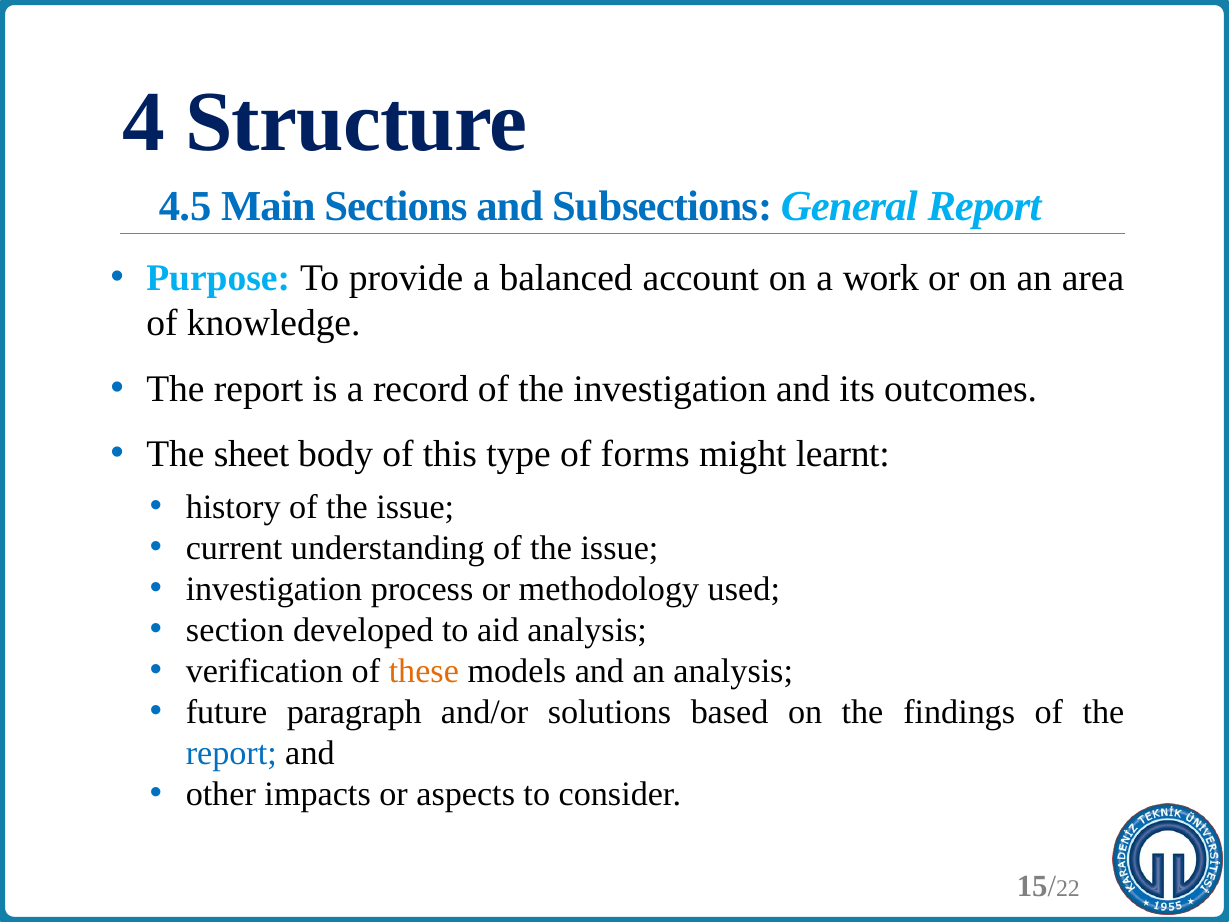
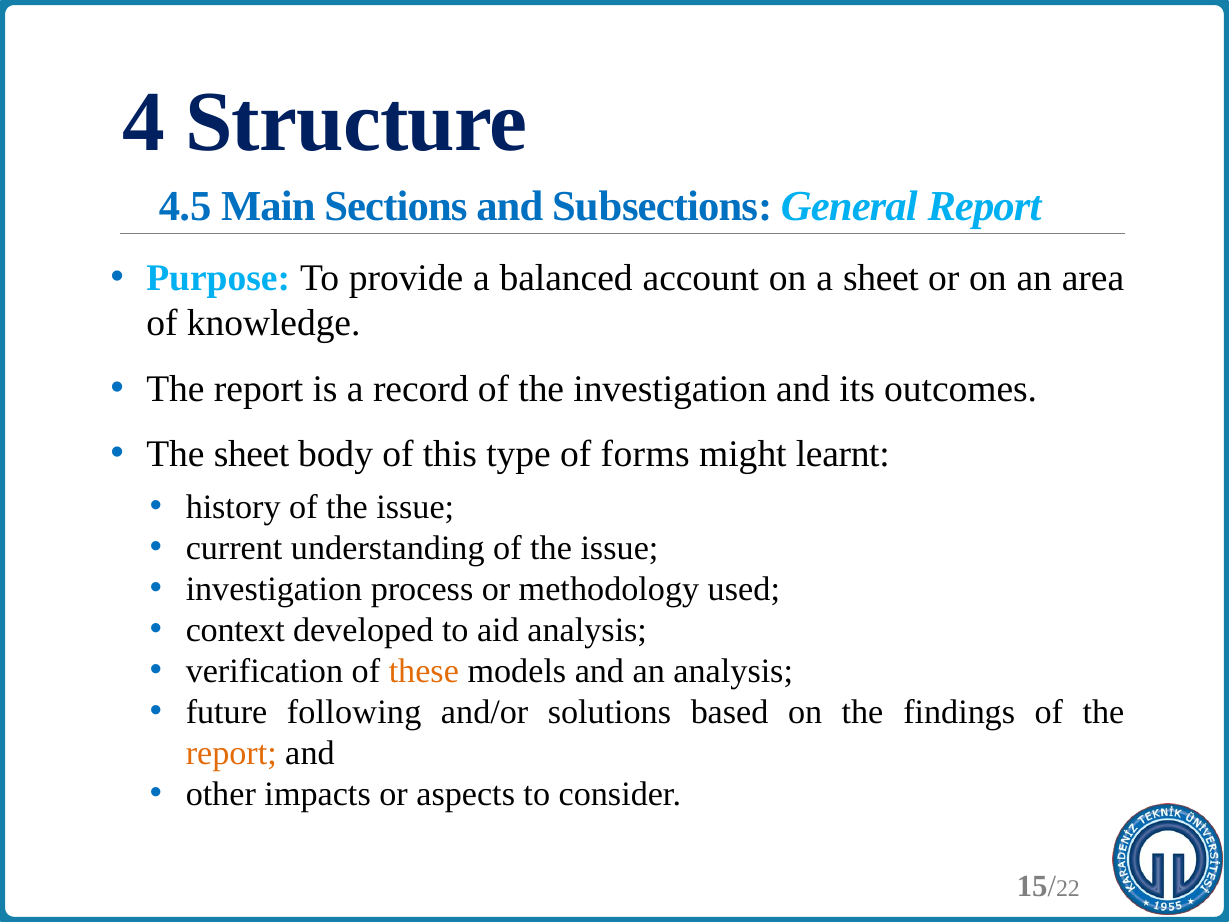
a work: work -> sheet
section: section -> context
paragraph: paragraph -> following
report at (231, 753) colour: blue -> orange
